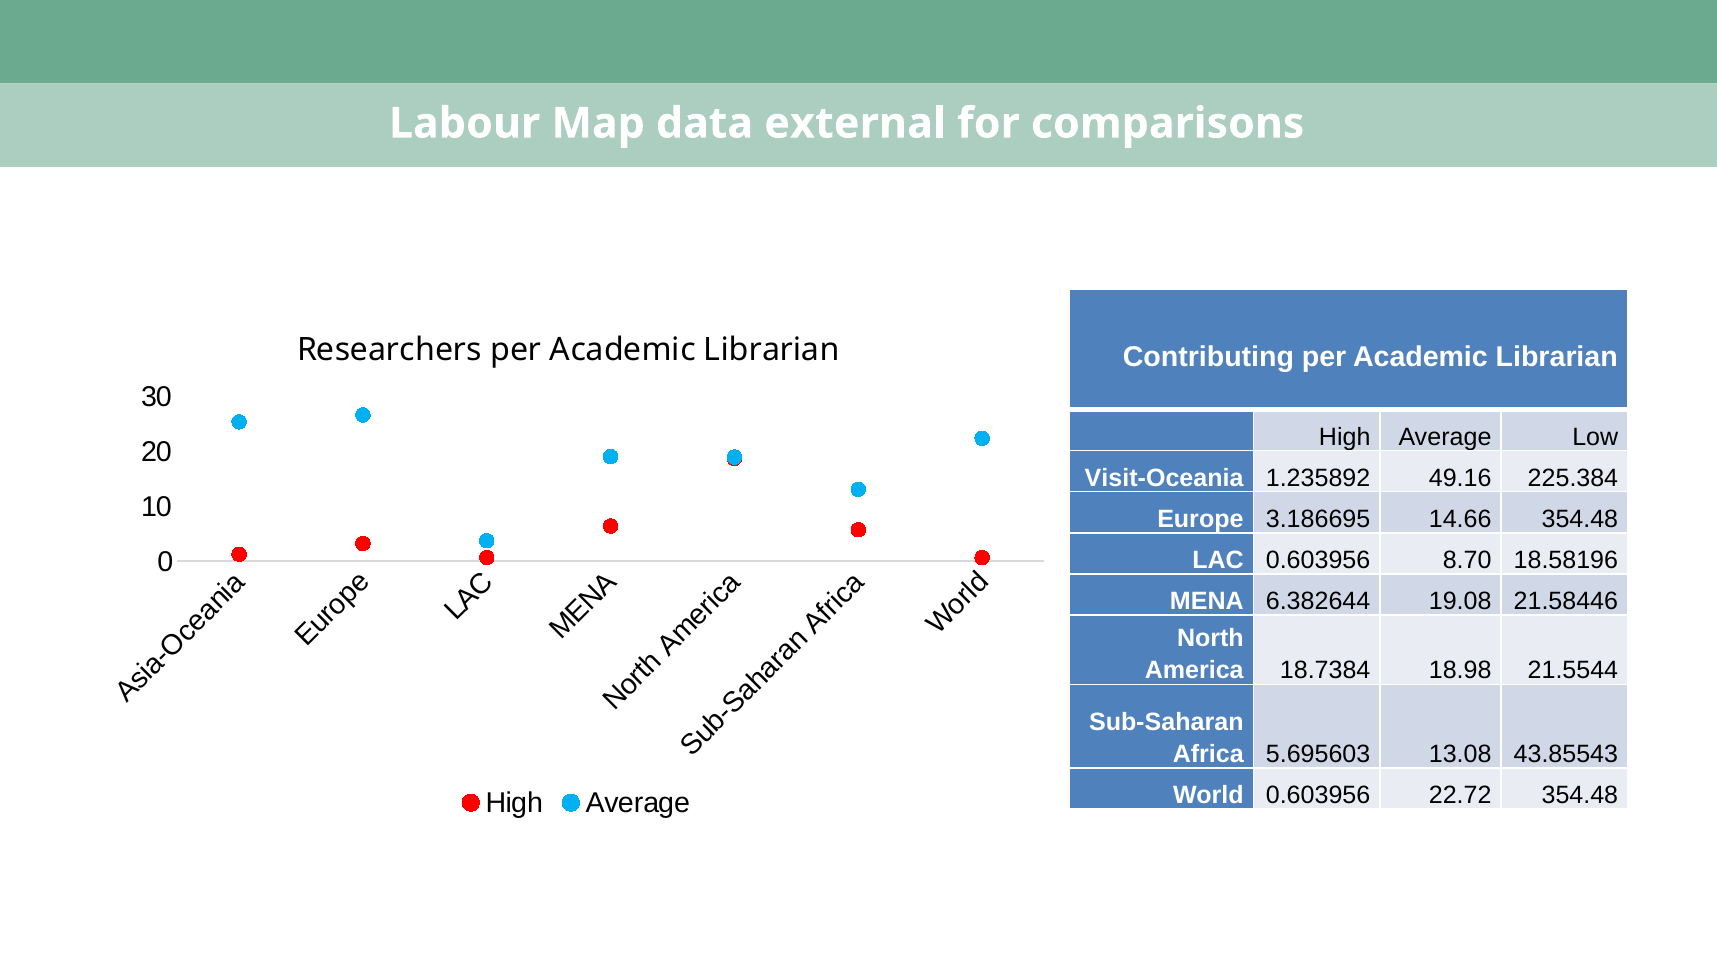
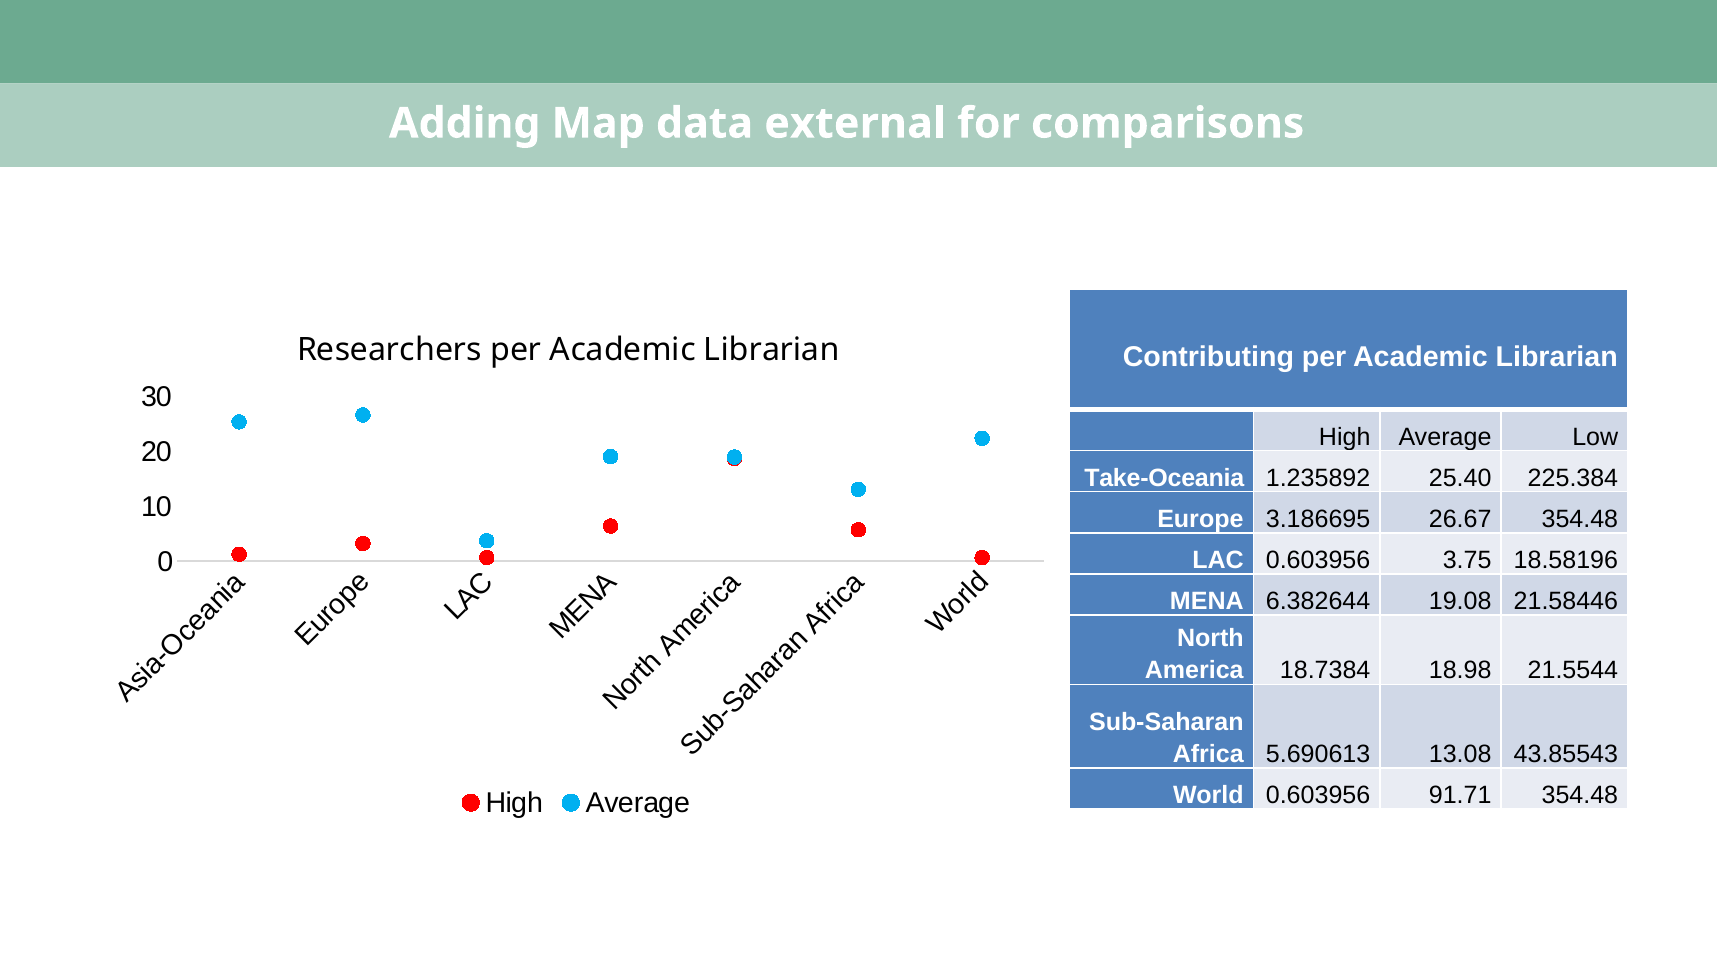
Labour: Labour -> Adding
Visit-Oceania: Visit-Oceania -> Take-Oceania
49.16: 49.16 -> 25.40
14.66: 14.66 -> 26.67
8.70: 8.70 -> 3.75
5.695603: 5.695603 -> 5.690613
22.72: 22.72 -> 91.71
